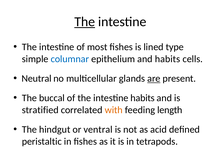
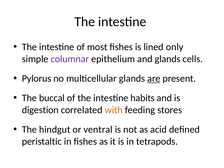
The at (85, 22) underline: present -> none
type: type -> only
columnar colour: blue -> purple
and habits: habits -> glands
Neutral: Neutral -> Pylorus
stratified: stratified -> digestion
length: length -> stores
